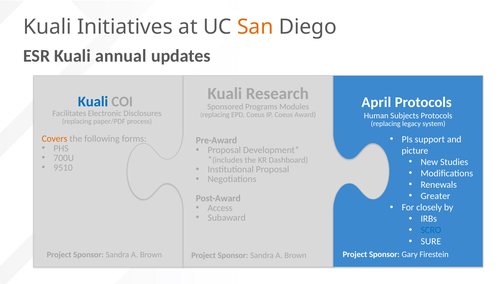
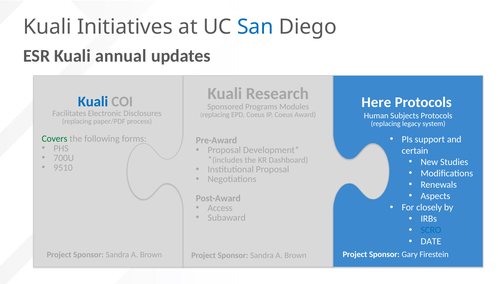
San colour: orange -> blue
April: April -> Here
Covers colour: orange -> green
picture: picture -> certain
Greater: Greater -> Aspects
SURE: SURE -> DATE
